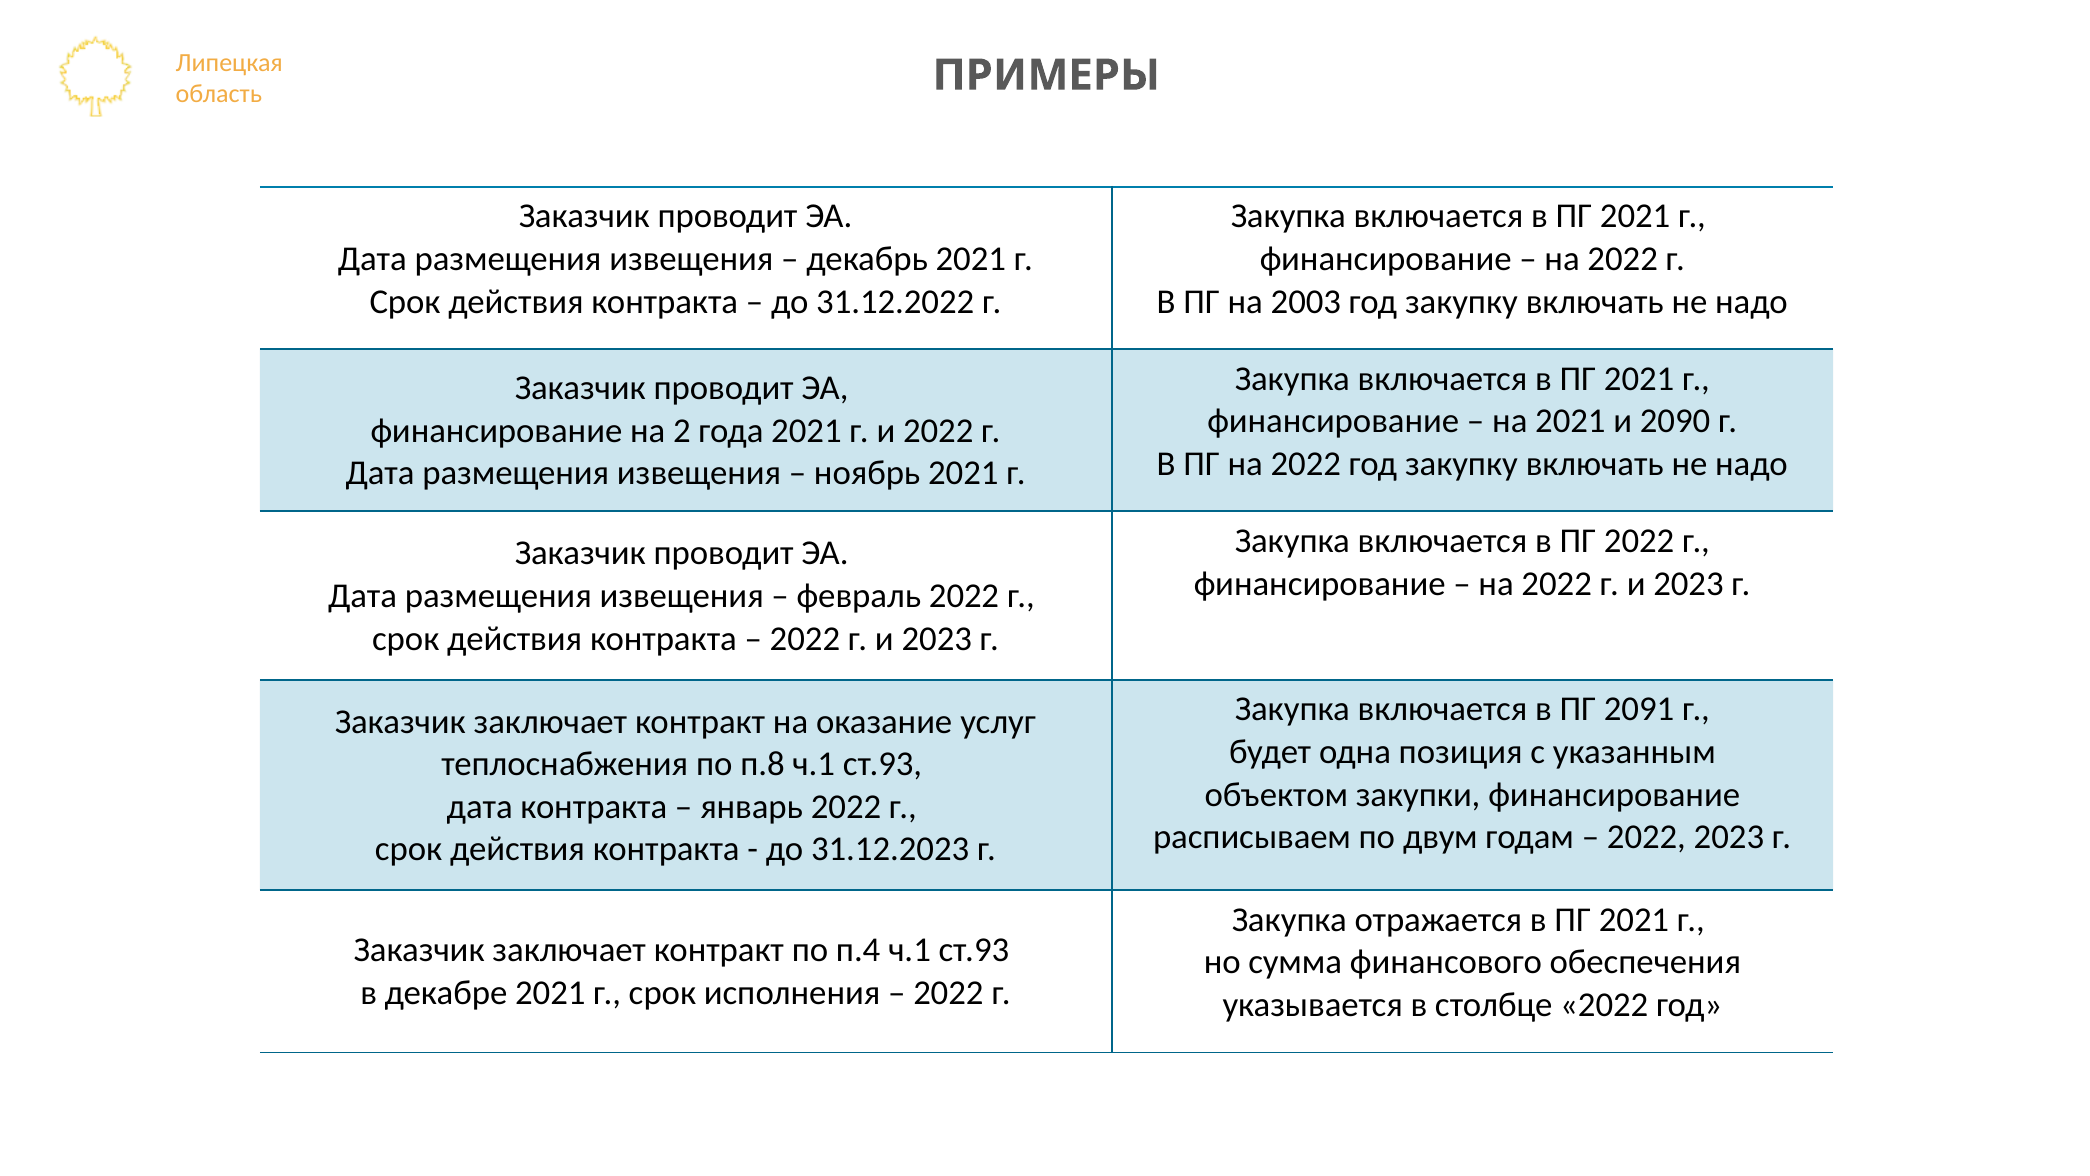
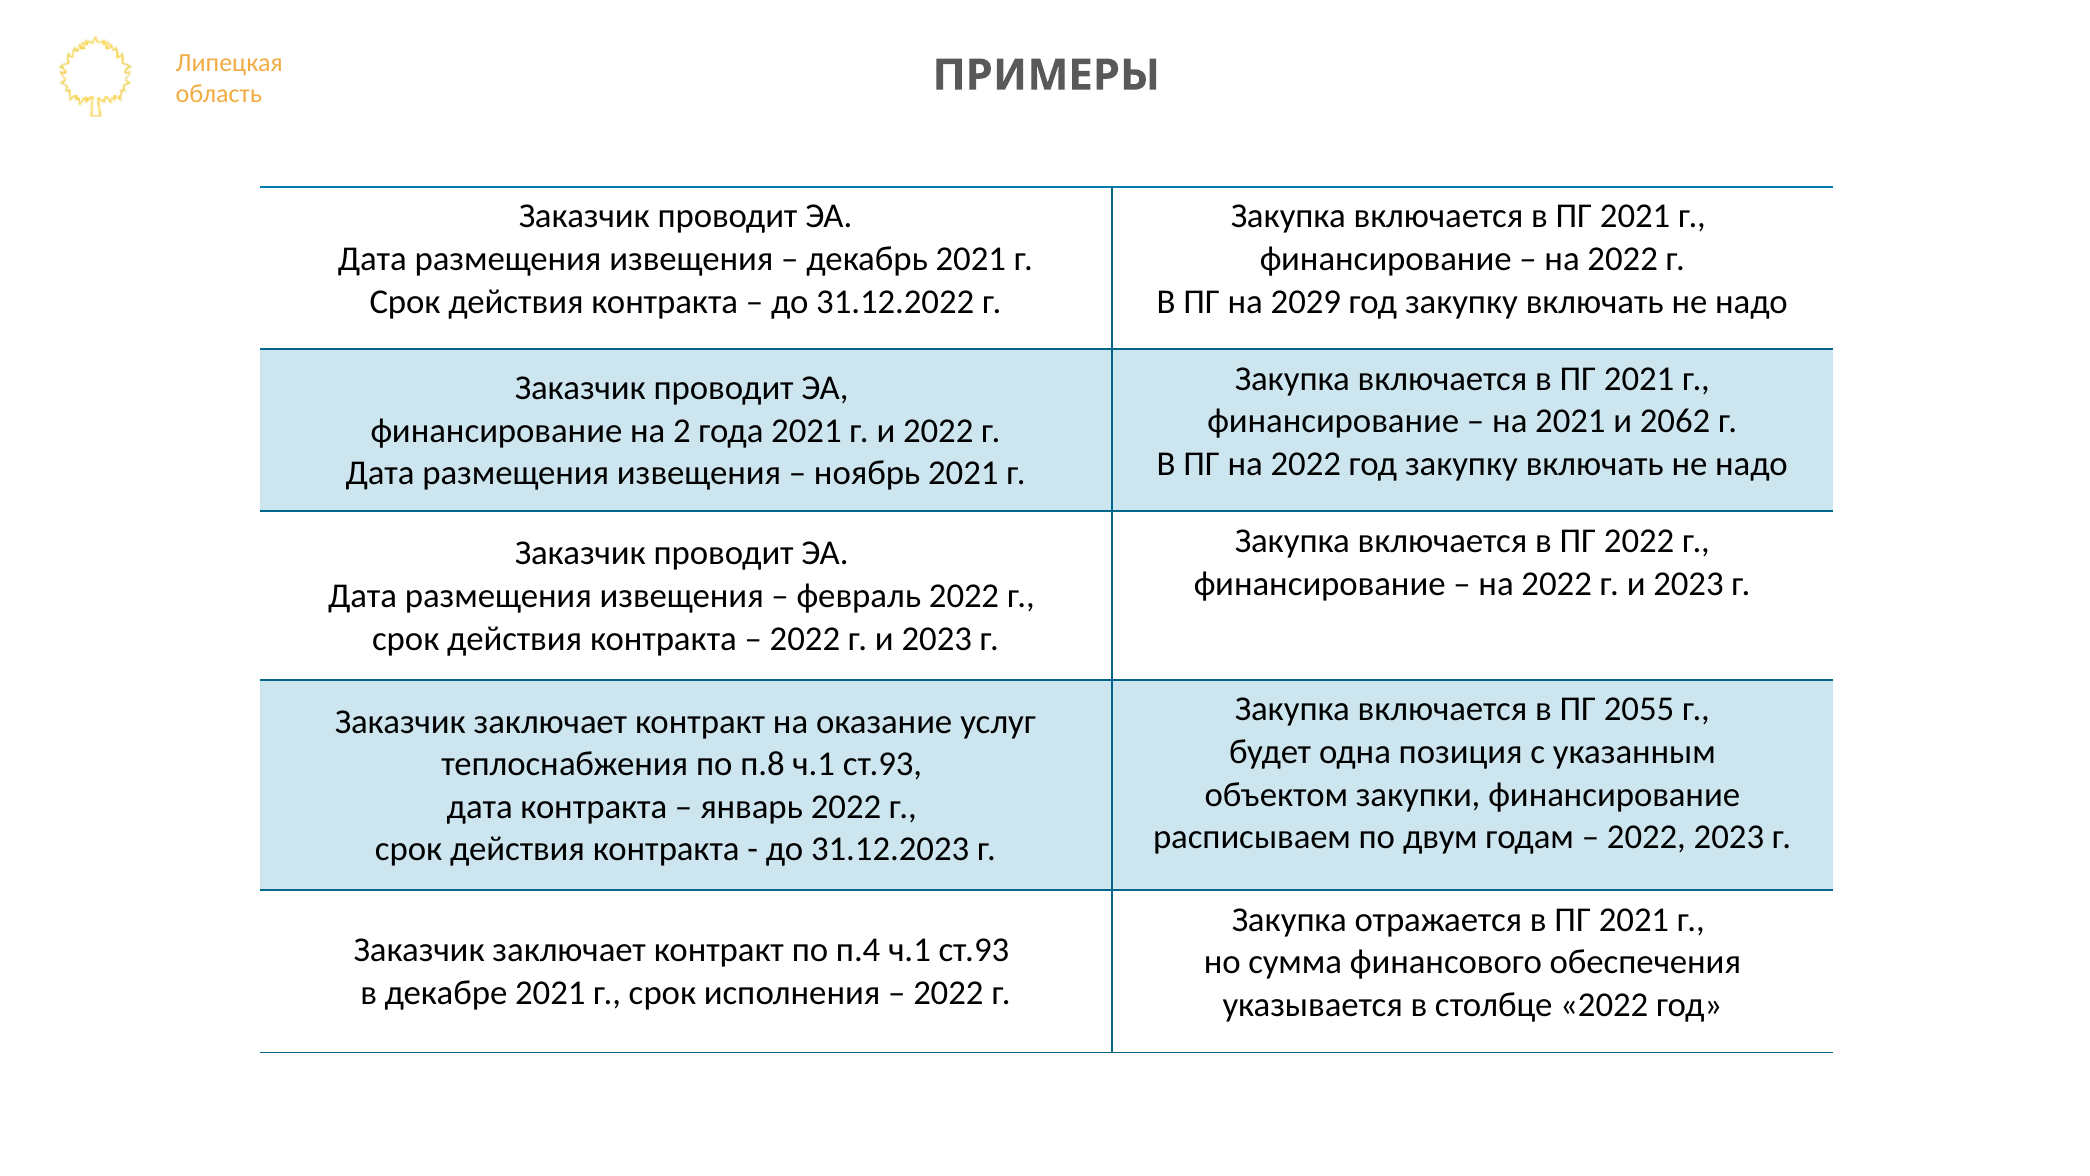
2003: 2003 -> 2029
2090: 2090 -> 2062
2091: 2091 -> 2055
